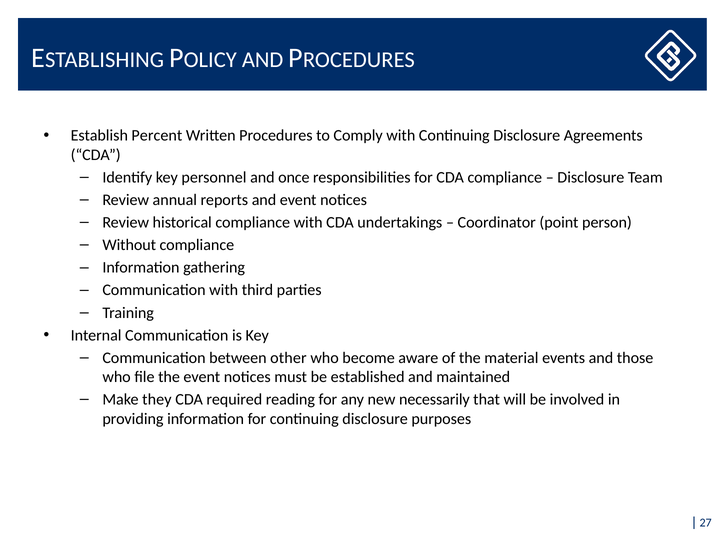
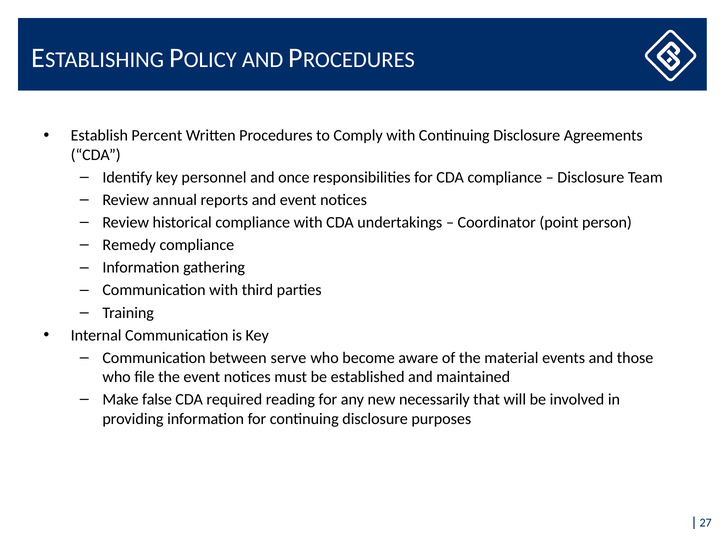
Without: Without -> Remedy
other: other -> serve
they: they -> false
